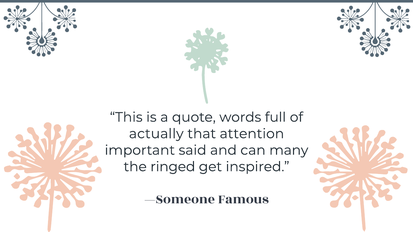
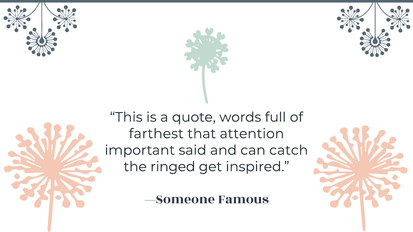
actually: actually -> farthest
many: many -> catch
